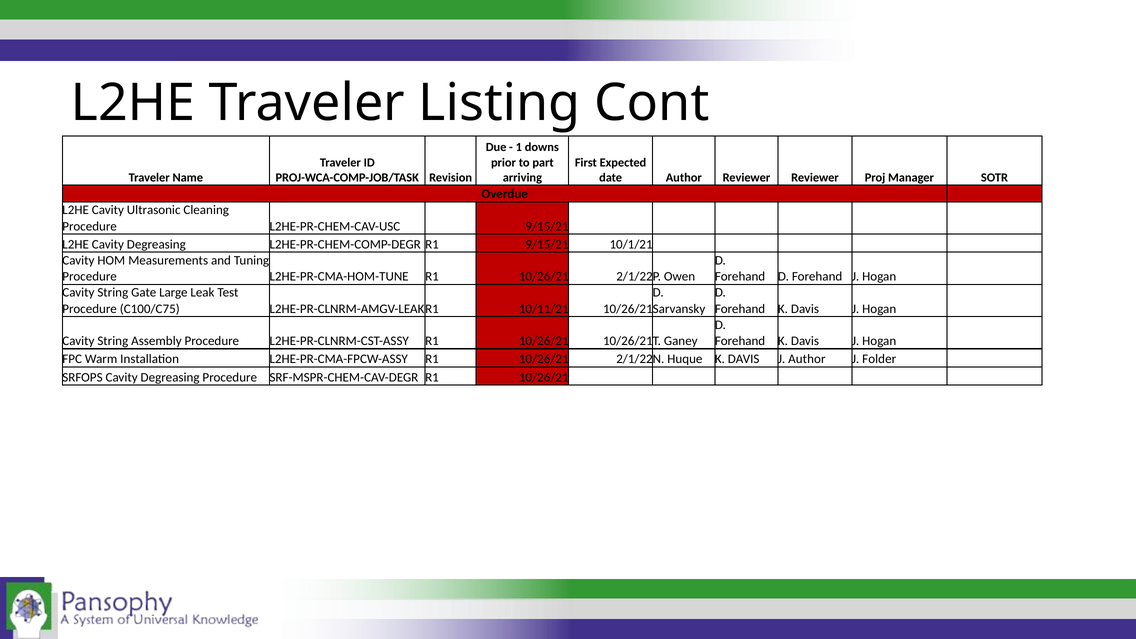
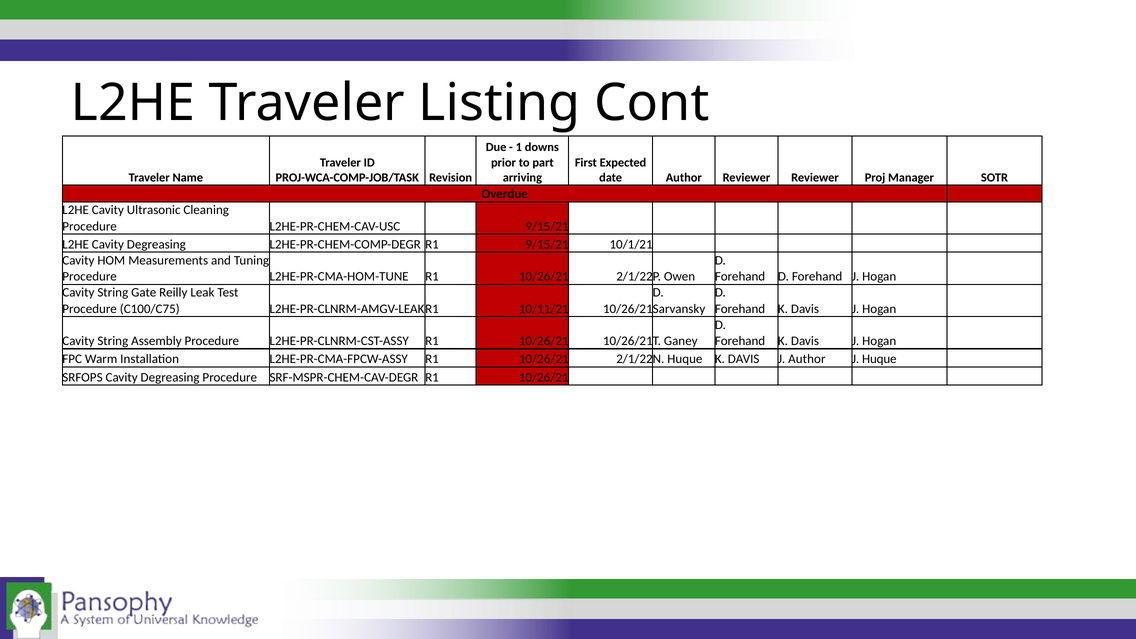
Large: Large -> Reilly
J Folder: Folder -> Huque
